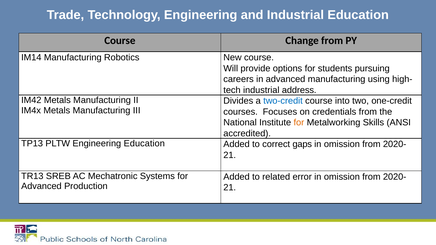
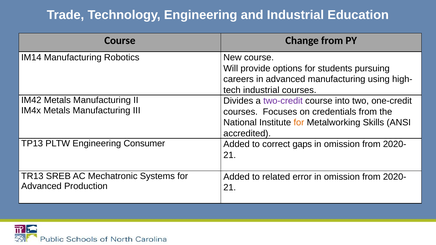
industrial address: address -> courses
two-credit colour: blue -> purple
Engineering Education: Education -> Consumer
